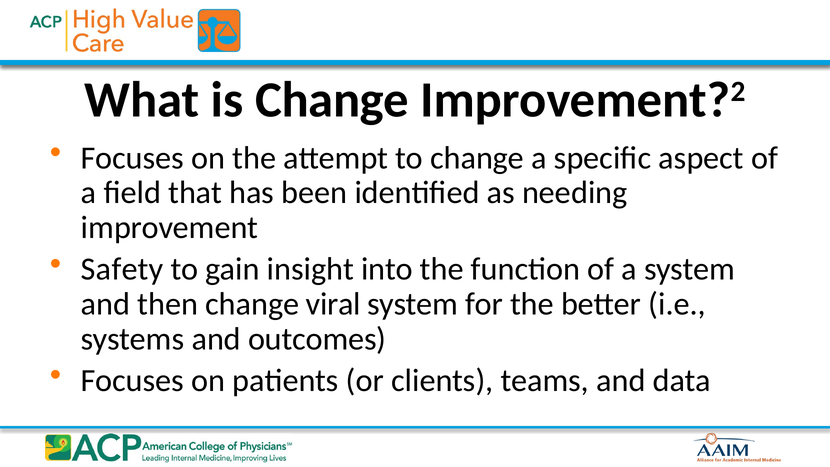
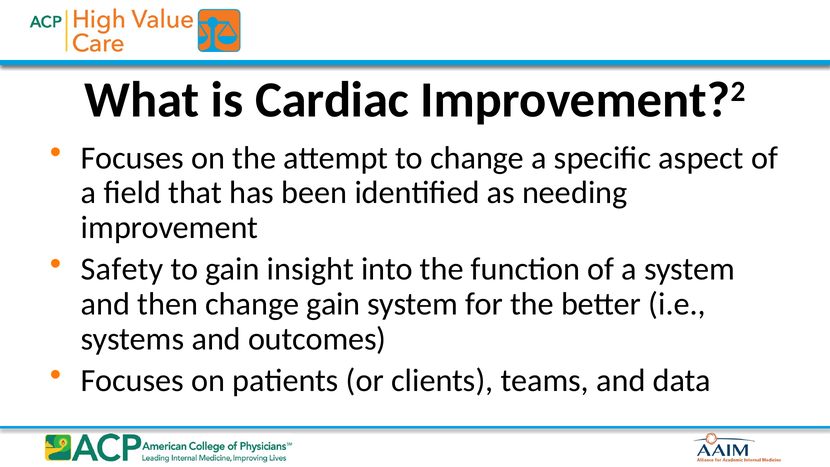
is Change: Change -> Cardiac
change viral: viral -> gain
